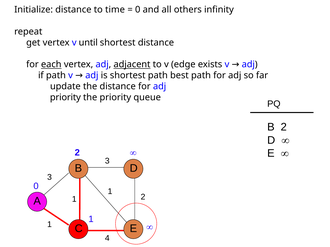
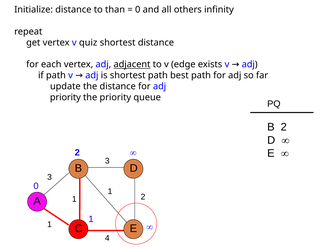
time: time -> than
until: until -> quiz
each underline: present -> none
